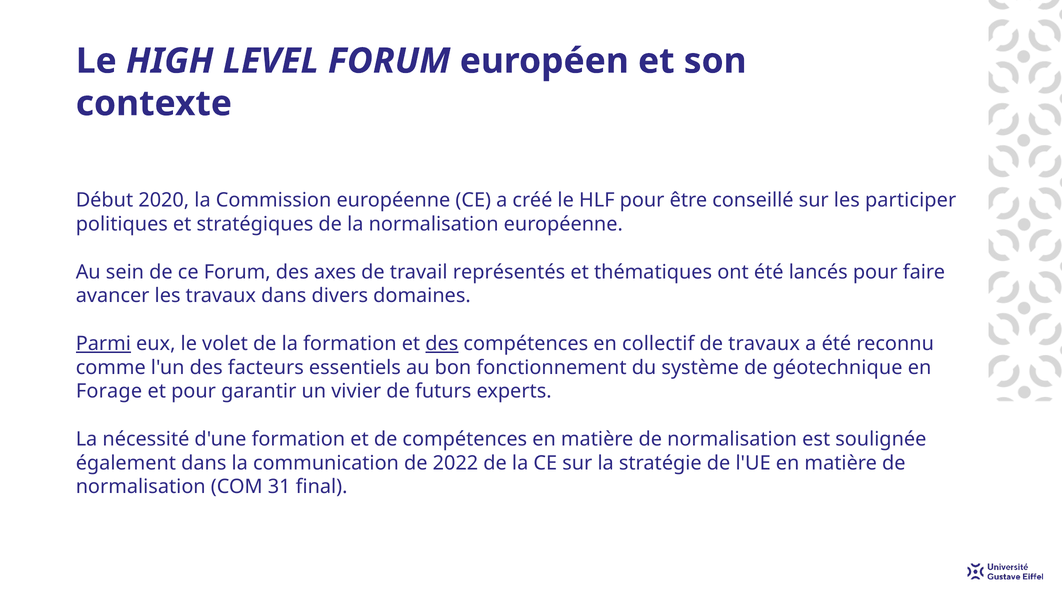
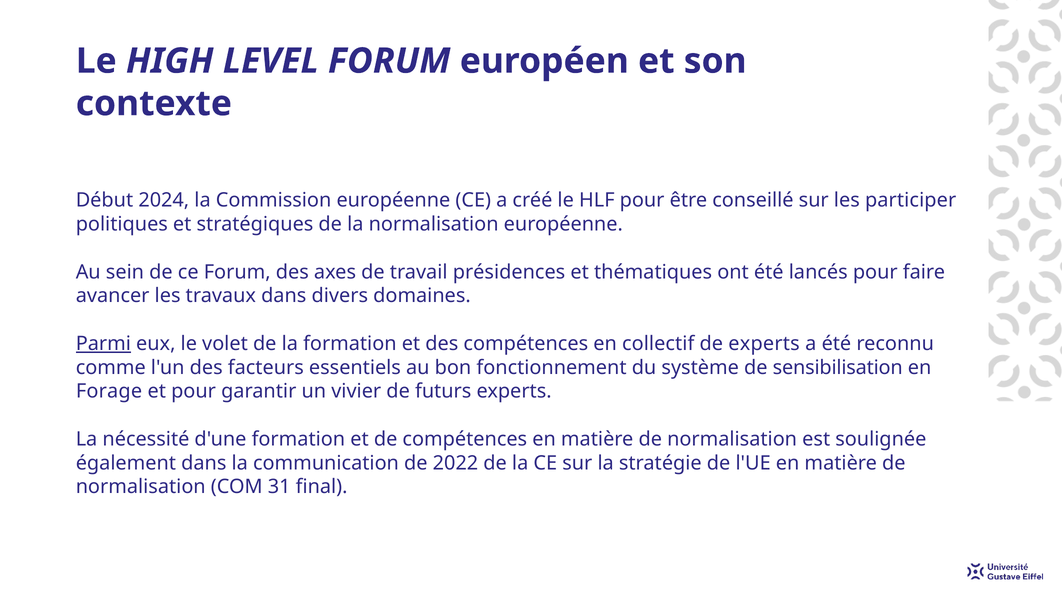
2020: 2020 -> 2024
représentés: représentés -> présidences
des at (442, 344) underline: present -> none
de travaux: travaux -> experts
géotechnique: géotechnique -> sensibilisation
